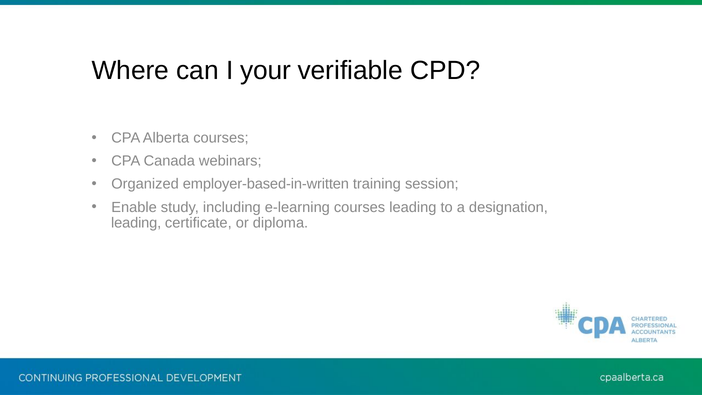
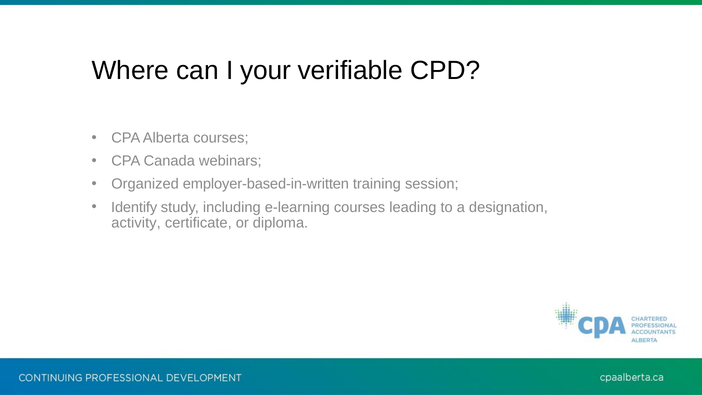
Enable: Enable -> Identify
leading at (136, 223): leading -> activity
